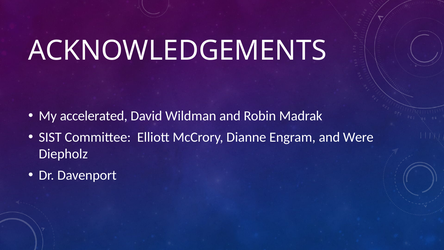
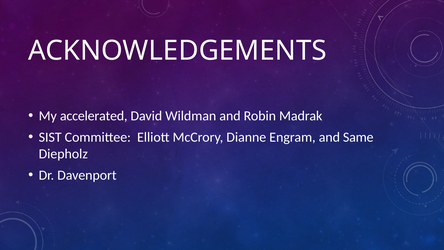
Were: Were -> Same
